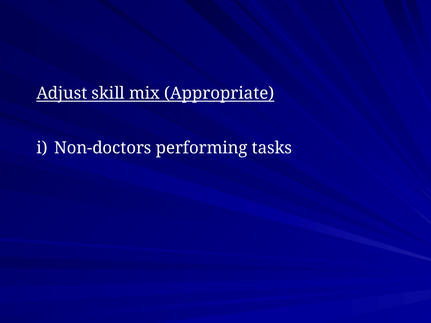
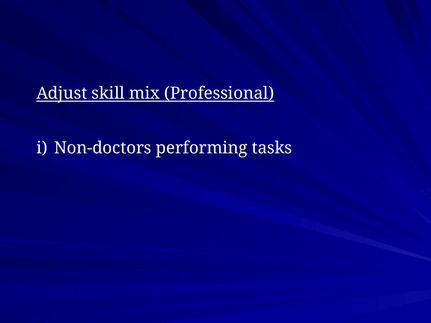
Appropriate: Appropriate -> Professional
